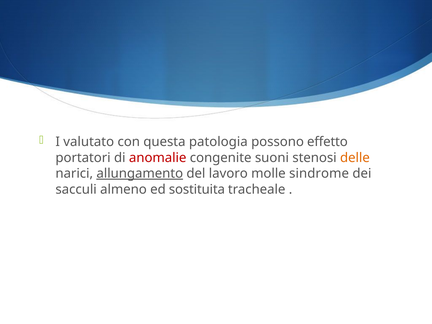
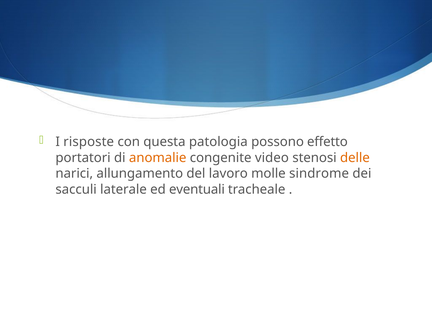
valutato: valutato -> risposte
anomalie colour: red -> orange
suoni: suoni -> video
allungamento underline: present -> none
almeno: almeno -> laterale
sostituita: sostituita -> eventuali
